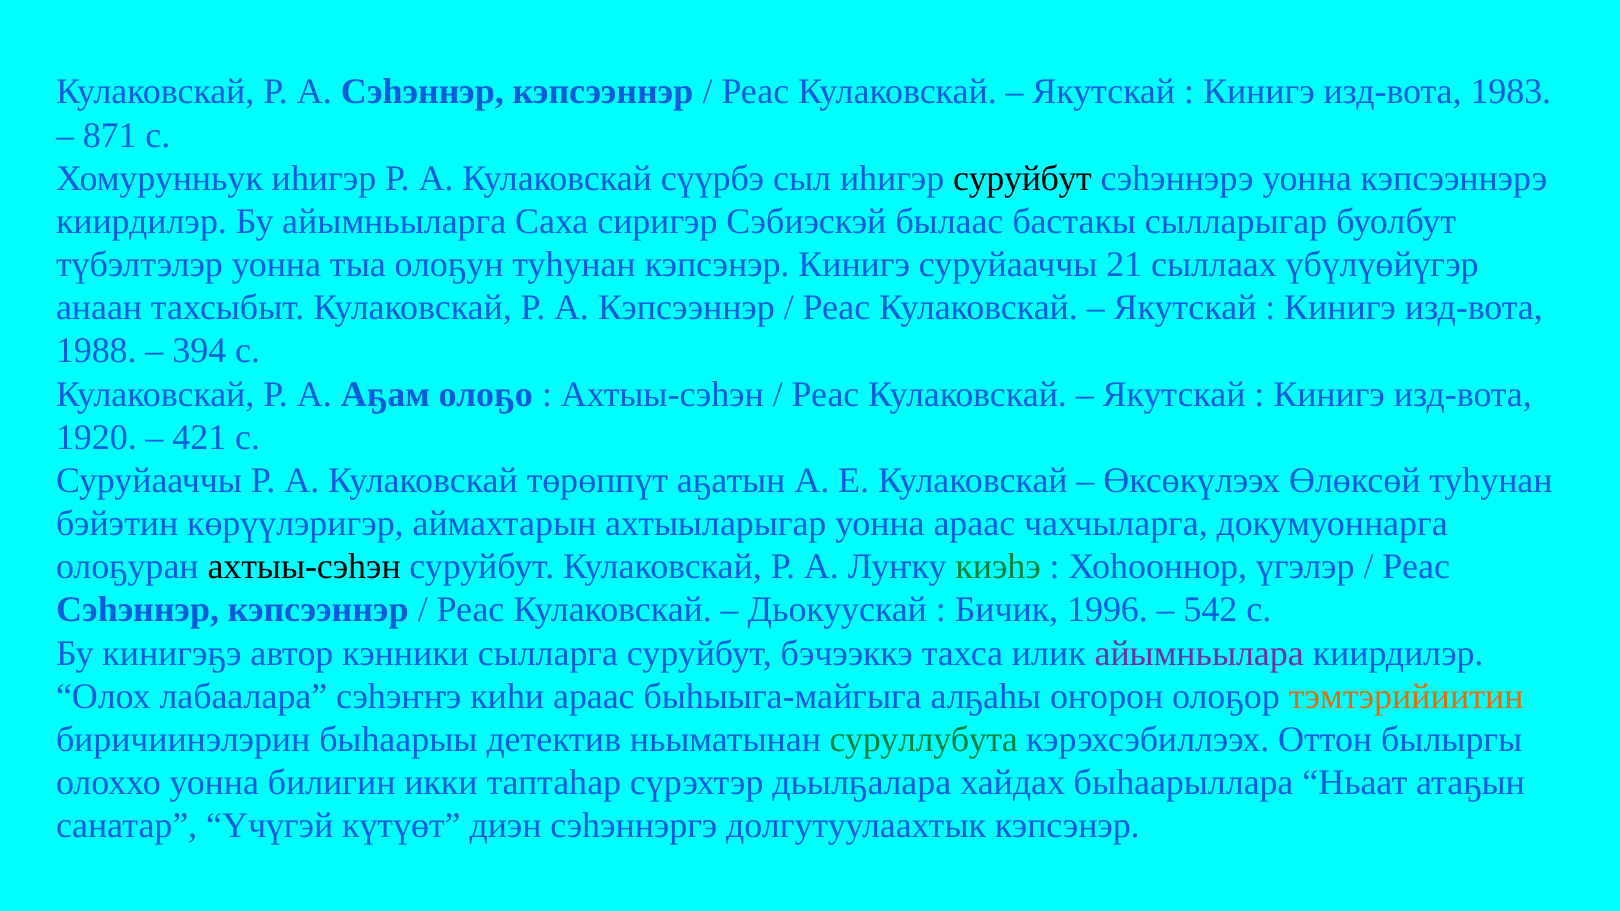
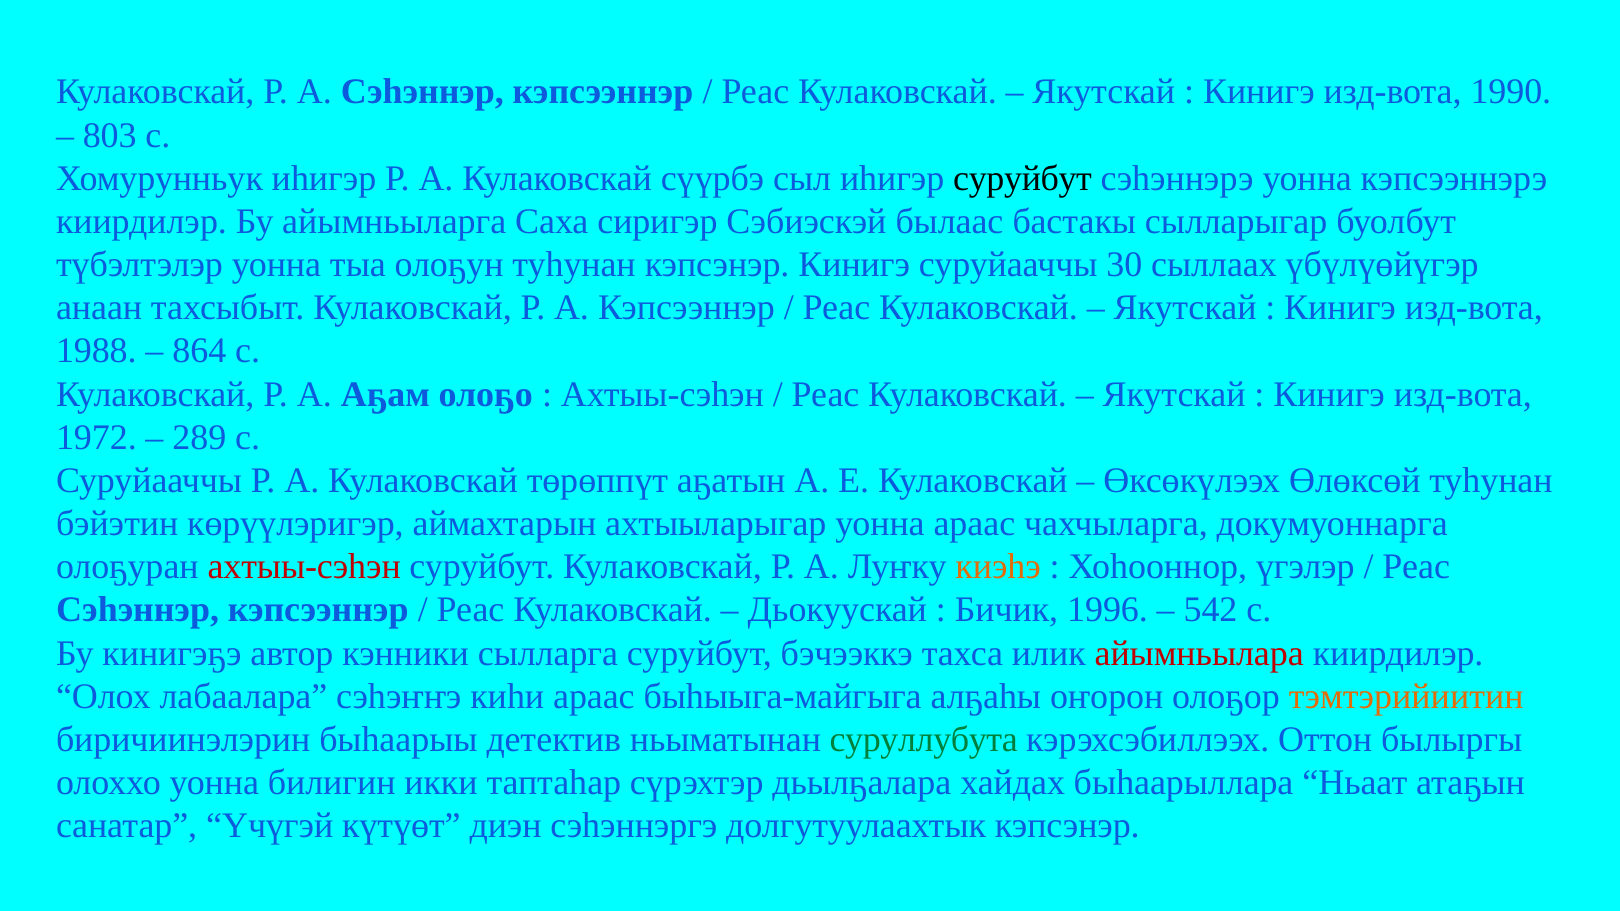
1983: 1983 -> 1990
871: 871 -> 803
21: 21 -> 30
394: 394 -> 864
1920: 1920 -> 1972
421: 421 -> 289
ахтыы-сэһэн at (304, 567) colour: black -> red
киэһэ colour: green -> orange
айымньылара colour: purple -> red
